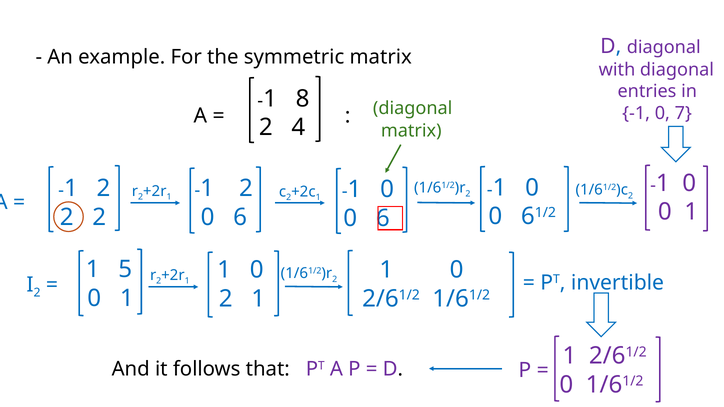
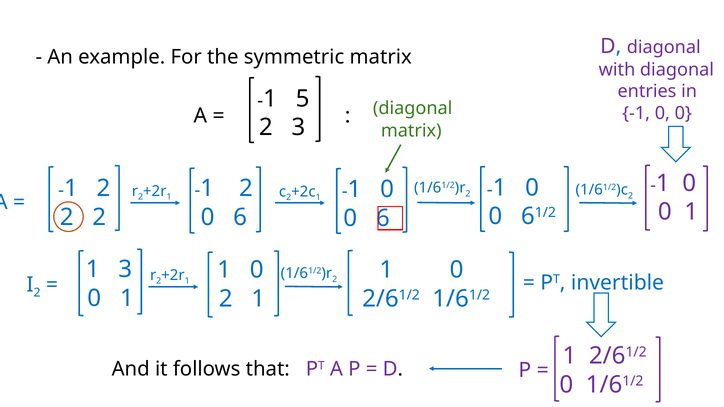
8: 8 -> 5
-1 0 7: 7 -> 0
2 4: 4 -> 3
1 5: 5 -> 3
